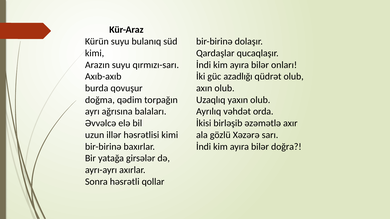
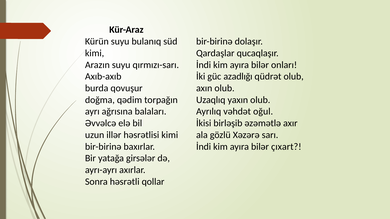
orda: orda -> oğul
doğra: doğra -> çıxart
